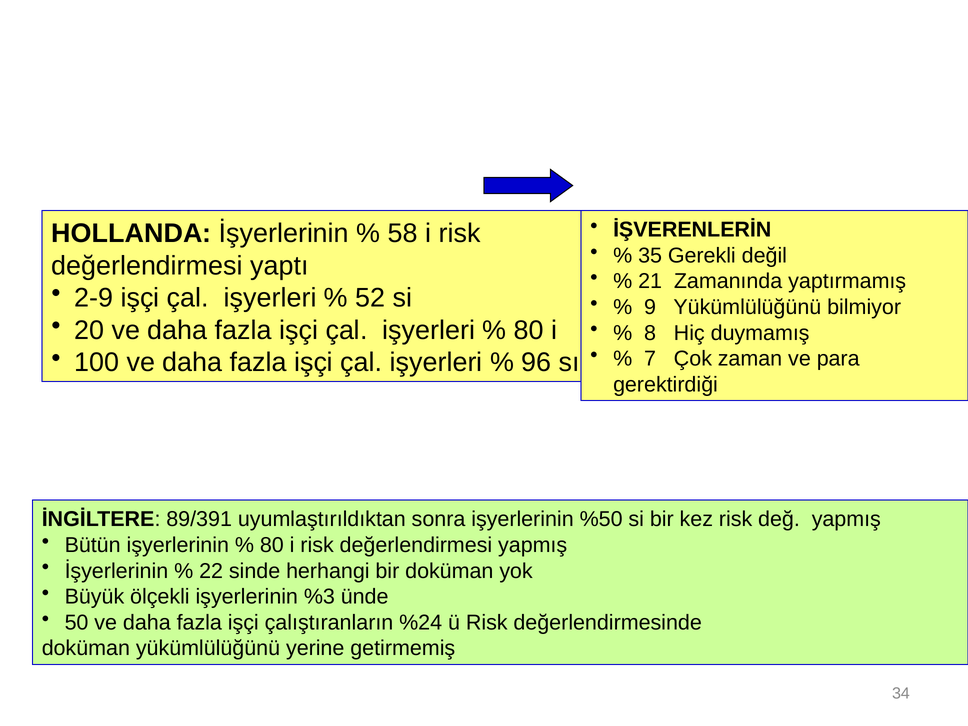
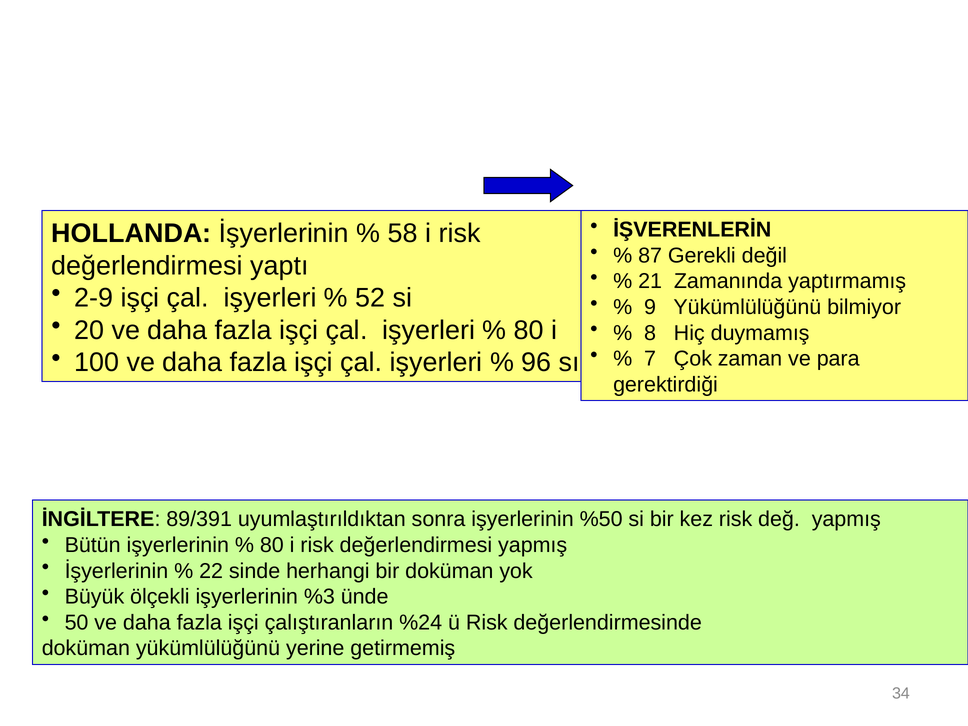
35: 35 -> 87
